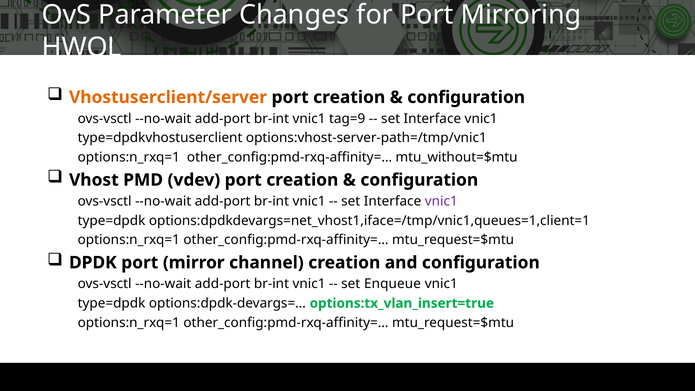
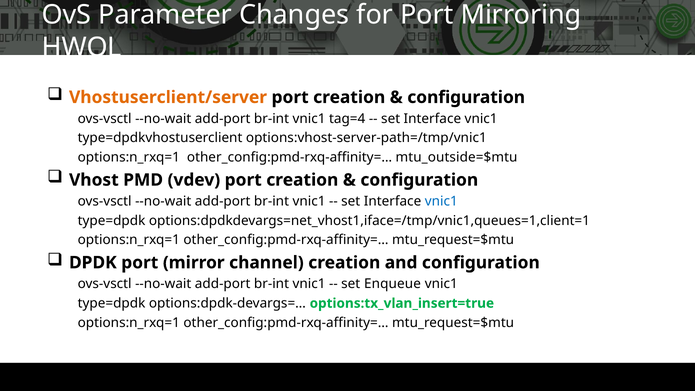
tag=9: tag=9 -> tag=4
mtu_without=$mtu: mtu_without=$mtu -> mtu_outside=$mtu
vnic1 at (441, 201) colour: purple -> blue
